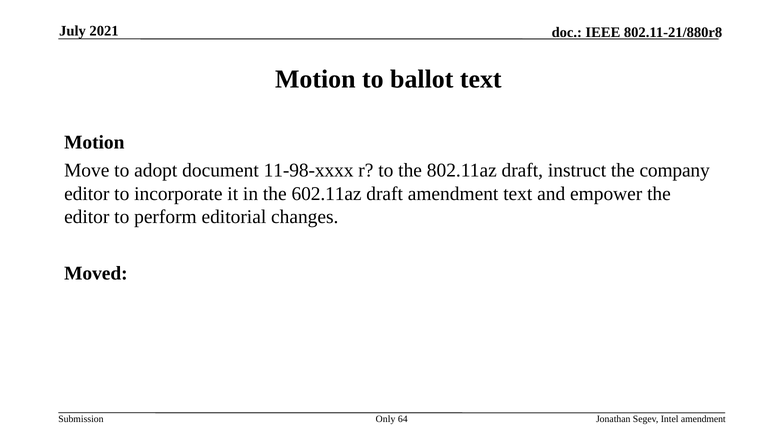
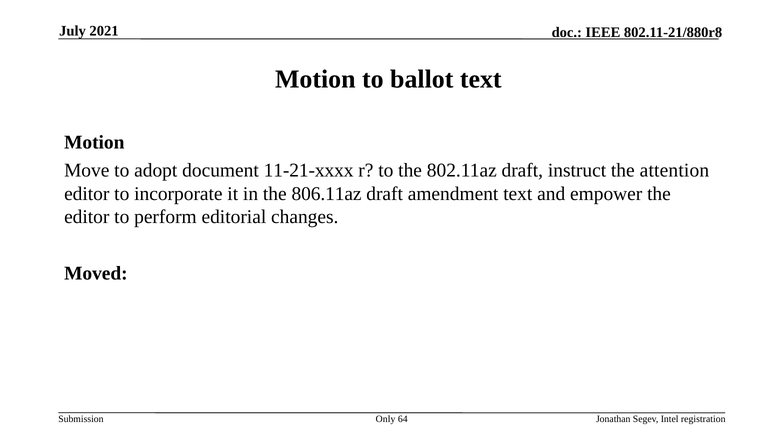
11-98-xxxx: 11-98-xxxx -> 11-21-xxxx
company: company -> attention
602.11az: 602.11az -> 806.11az
Intel amendment: amendment -> registration
